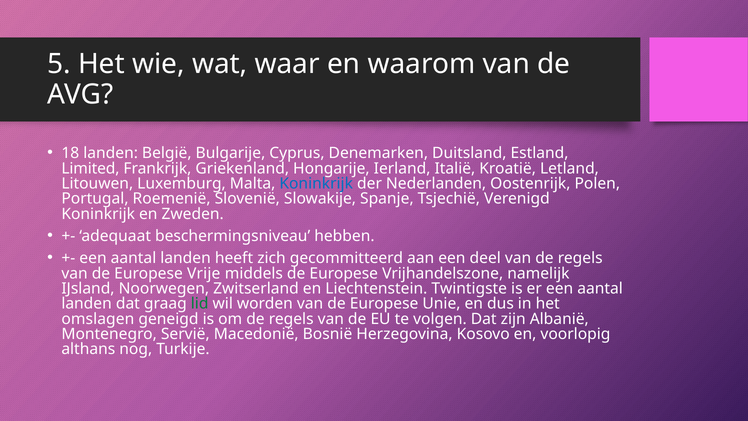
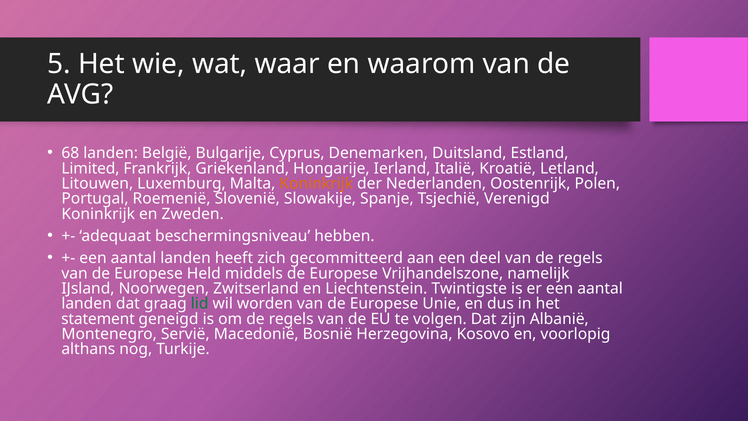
18: 18 -> 68
Koninkrijk at (316, 183) colour: blue -> orange
Vrije: Vrije -> Held
omslagen: omslagen -> statement
